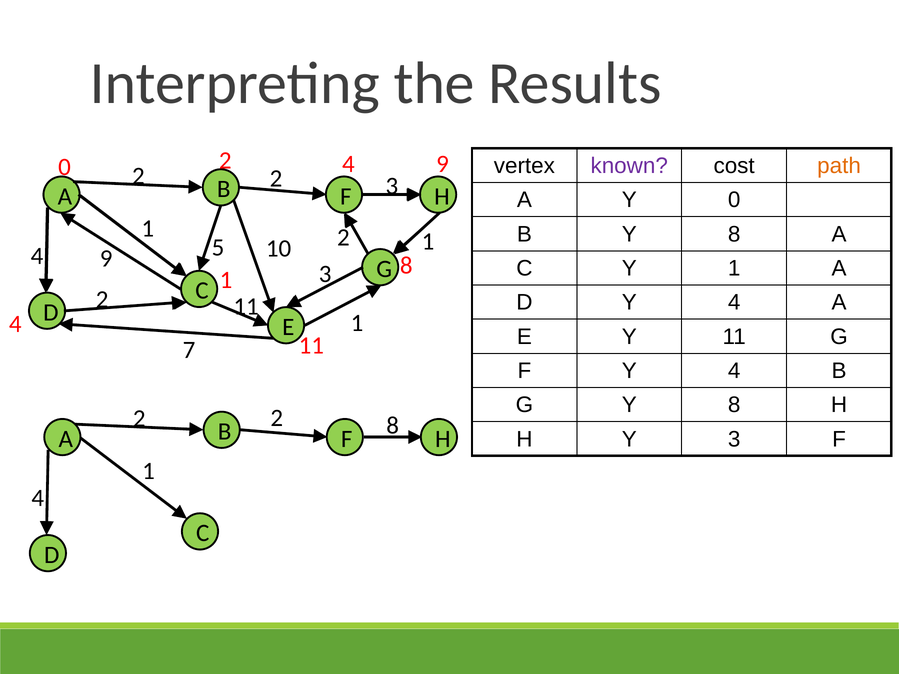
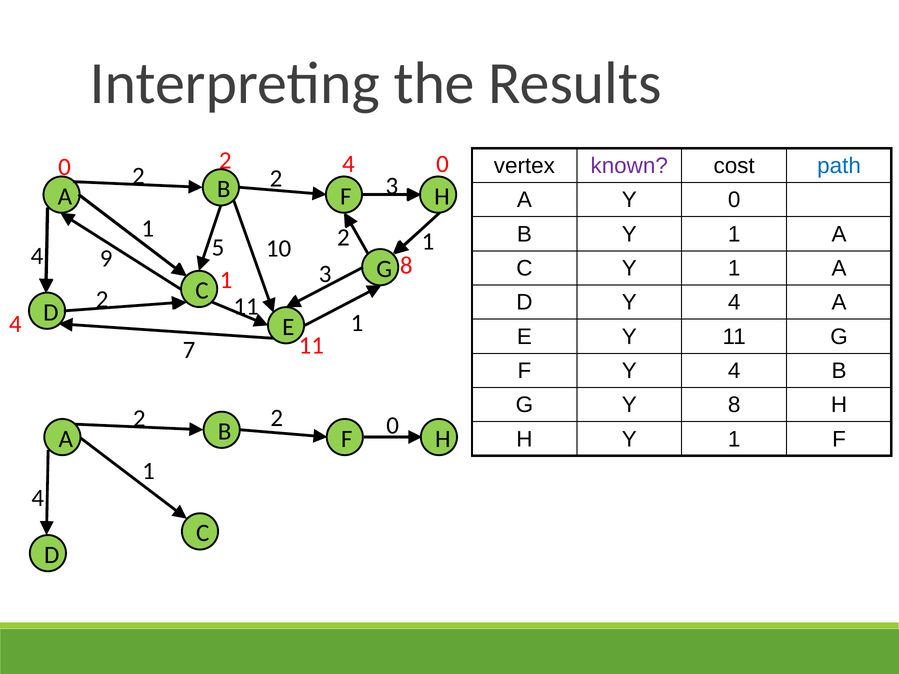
path colour: orange -> blue
4 9: 9 -> 0
B Y 8: 8 -> 1
2 8: 8 -> 0
H Y 3: 3 -> 1
